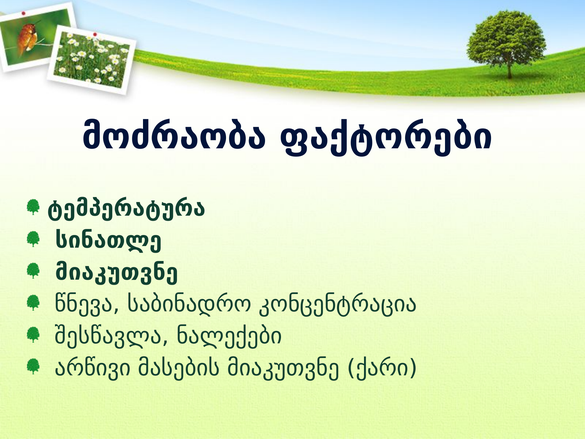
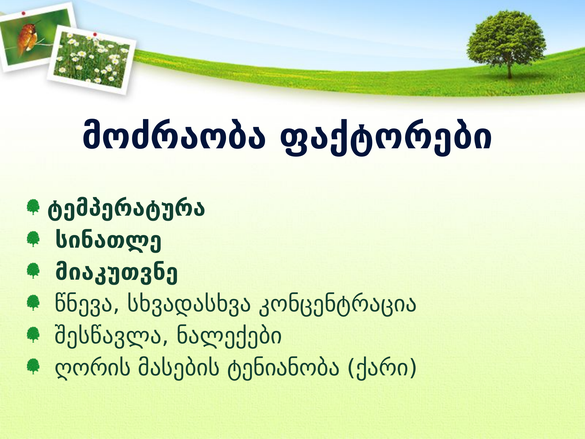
საბინადრო: საბინადრო -> სხვადასხვა
არწივი: არწივი -> ღორის
მასების მიაკუთვნე: მიაკუთვნე -> ტენიანობა
